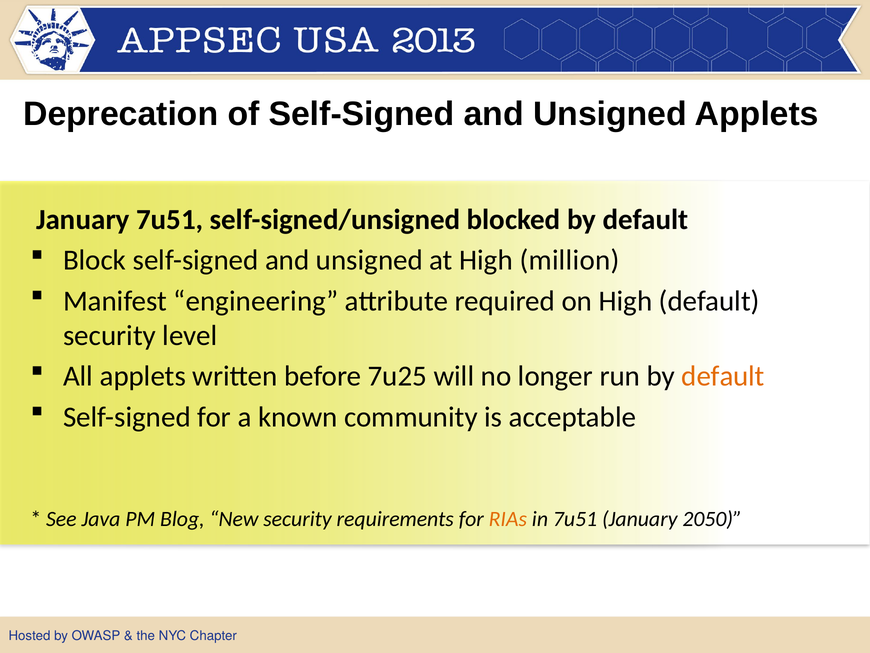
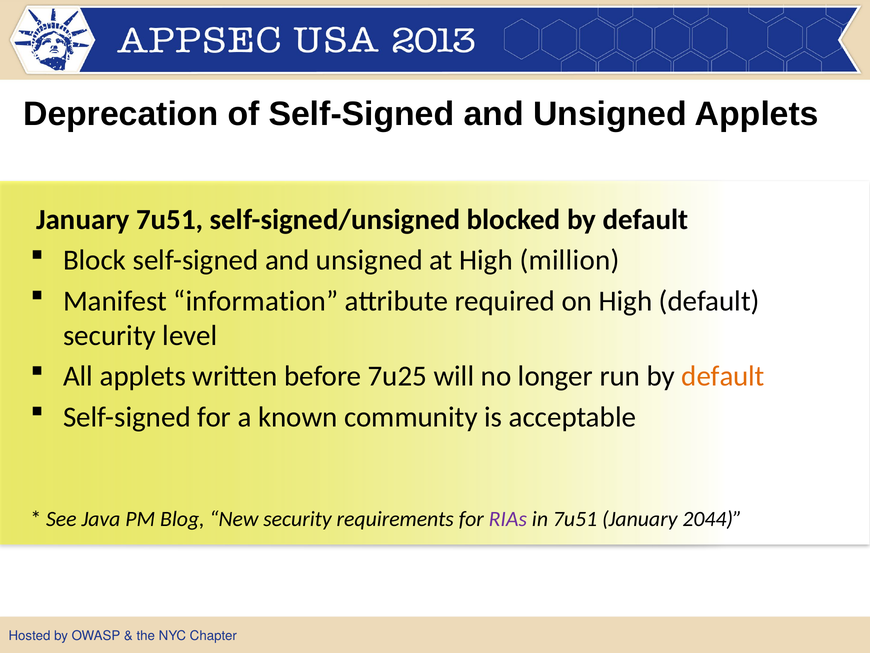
engineering: engineering -> information
RIAs colour: orange -> purple
2050: 2050 -> 2044
